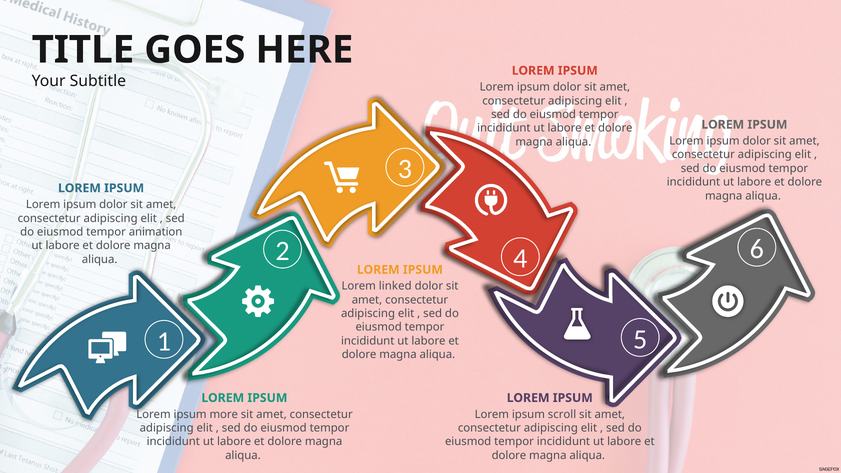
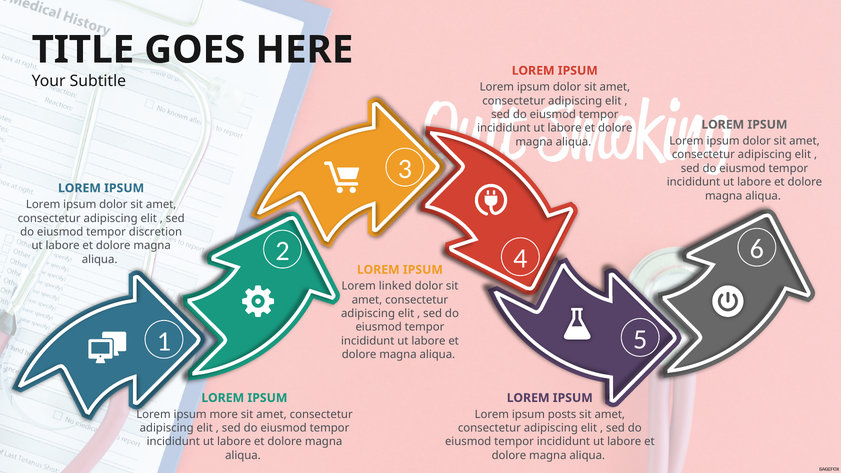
animation: animation -> discretion
scroll: scroll -> posts
